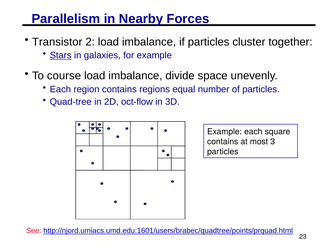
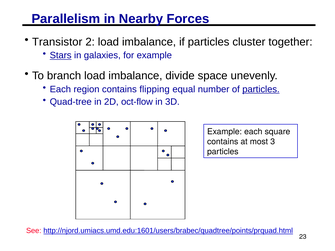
course: course -> branch
regions: regions -> flipping
particles at (261, 89) underline: none -> present
